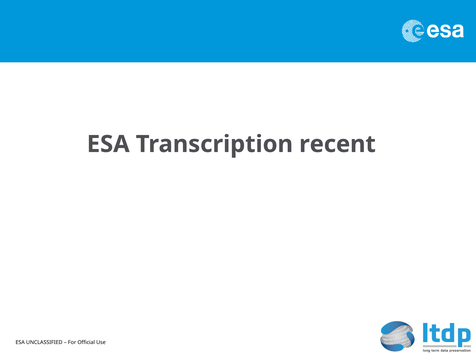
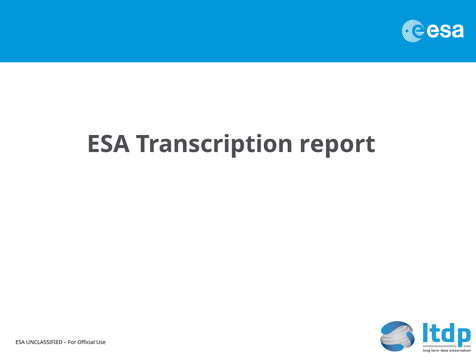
recent: recent -> report
